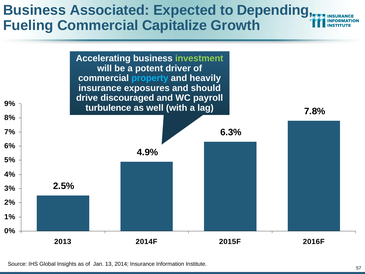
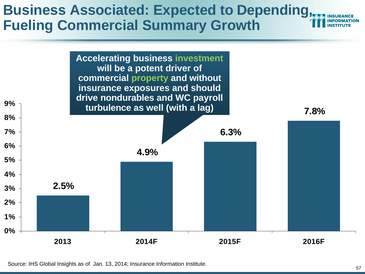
Capitalize: Capitalize -> Summary
property colour: light blue -> light green
heavily: heavily -> without
discouraged: discouraged -> nondurables
